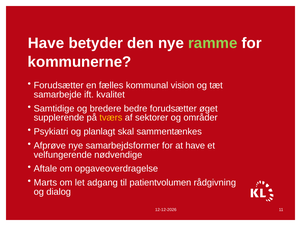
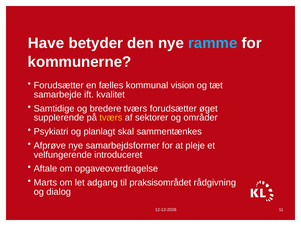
ramme colour: light green -> light blue
bredere bedre: bedre -> tværs
at have: have -> pleje
nødvendige: nødvendige -> introduceret
patientvolumen: patientvolumen -> praksisområdet
